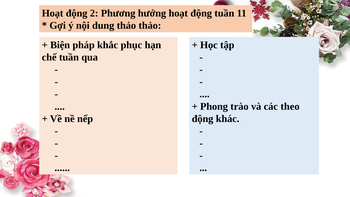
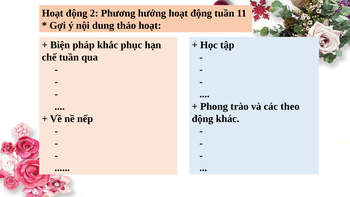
thảo thảo: thảo -> hoạt
